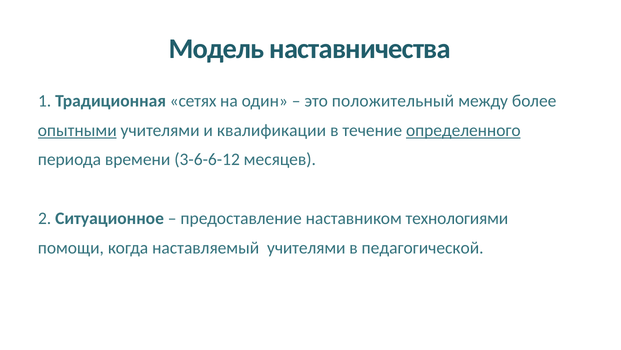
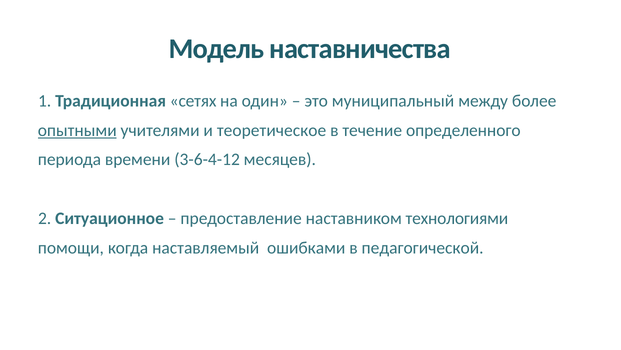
положительный: положительный -> муниципальный
квалификации: квалификации -> теоретическое
определенного underline: present -> none
3-6-6-12: 3-6-6-12 -> 3-6-4-12
наставляемый учителями: учителями -> ошибками
